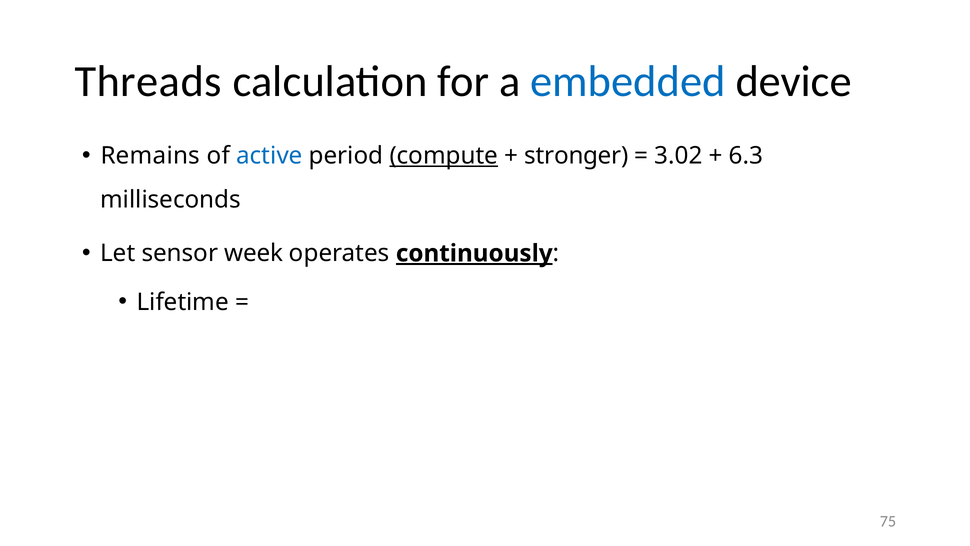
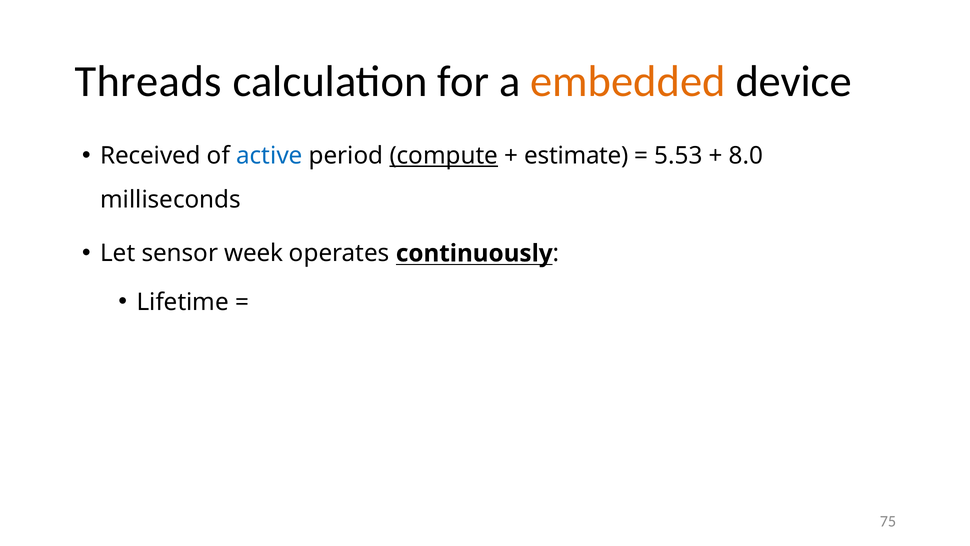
embedded colour: blue -> orange
Remains: Remains -> Received
stronger: stronger -> estimate
3.02: 3.02 -> 5.53
6.3: 6.3 -> 8.0
continuously underline: present -> none
